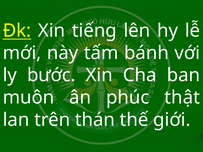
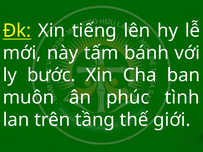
thật: thật -> tình
thán: thán -> tầng
